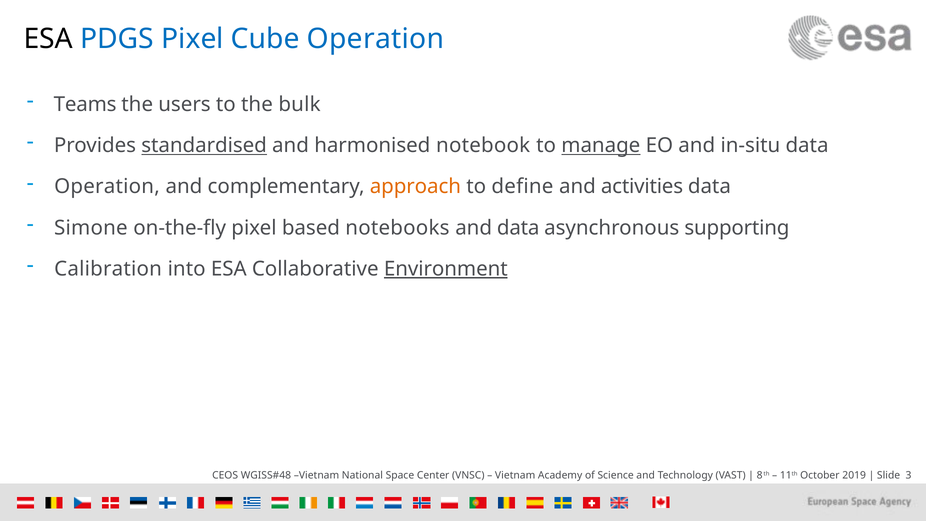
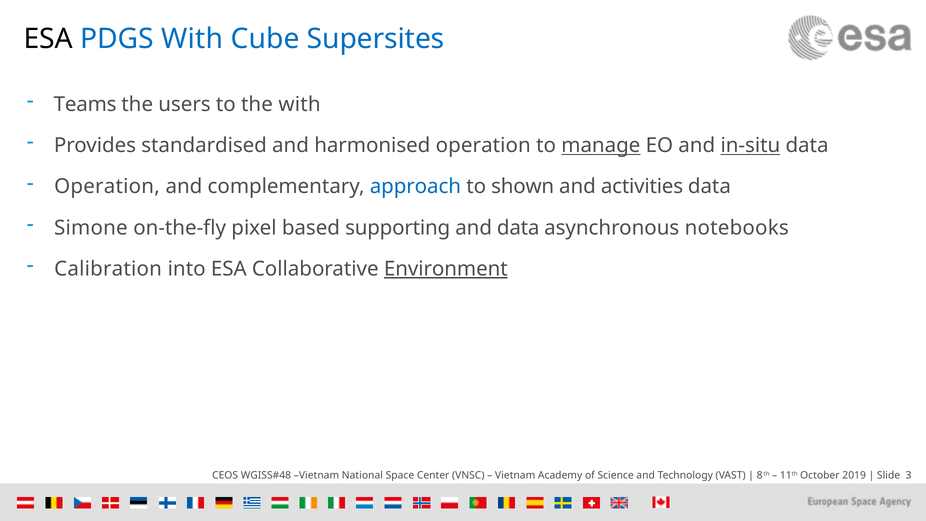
PDGS Pixel: Pixel -> With
Cube Operation: Operation -> Supersites
the bulk: bulk -> with
standardised underline: present -> none
harmonised notebook: notebook -> operation
in-situ underline: none -> present
approach colour: orange -> blue
define: define -> shown
notebooks: notebooks -> supporting
supporting: supporting -> notebooks
